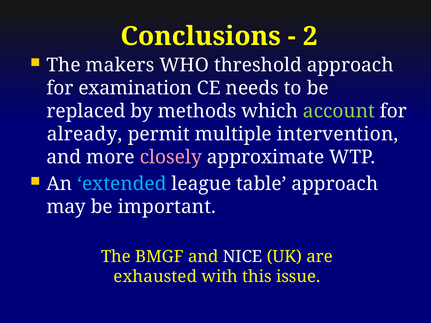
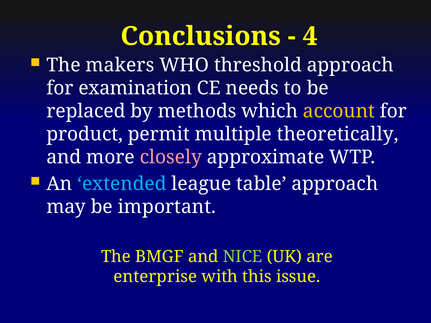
2: 2 -> 4
account colour: light green -> yellow
already: already -> product
intervention: intervention -> theoretically
NICE colour: white -> light green
exhausted: exhausted -> enterprise
